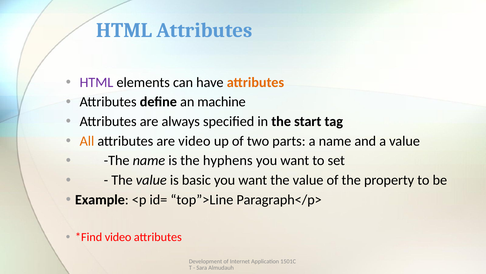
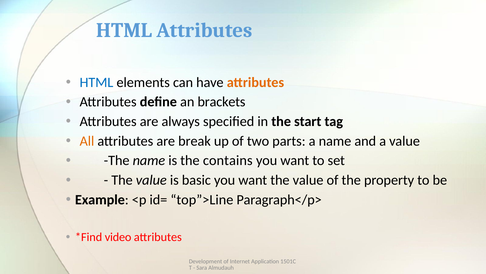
HTML at (96, 82) colour: purple -> blue
machine: machine -> brackets
are video: video -> break
hyphens: hyphens -> contains
